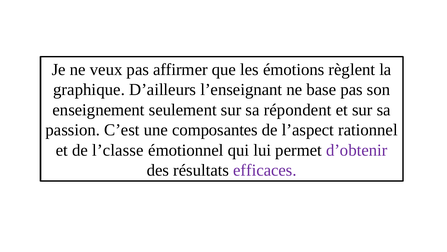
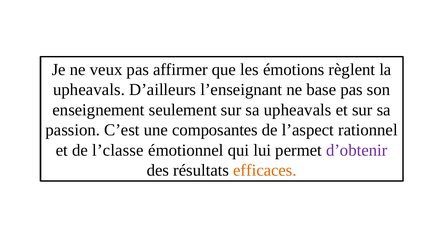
graphique at (89, 90): graphique -> upheavals
sa répondent: répondent -> upheavals
efficaces colour: purple -> orange
